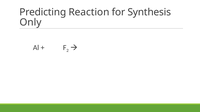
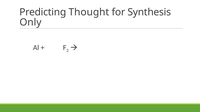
Reaction: Reaction -> Thought
